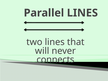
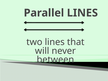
connects: connects -> between
